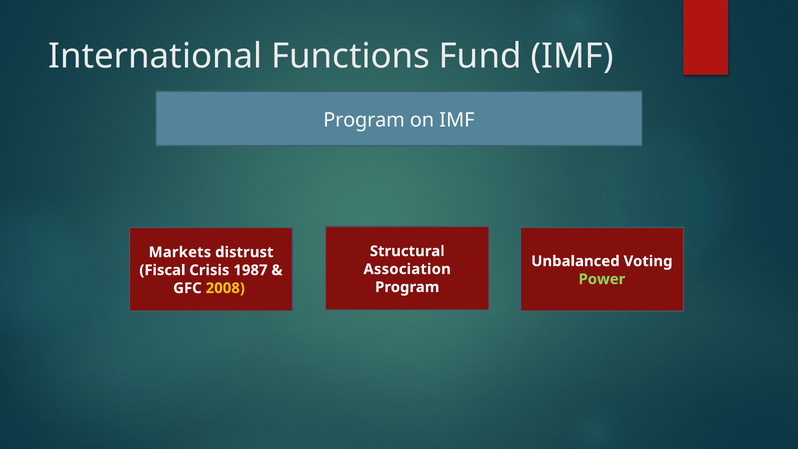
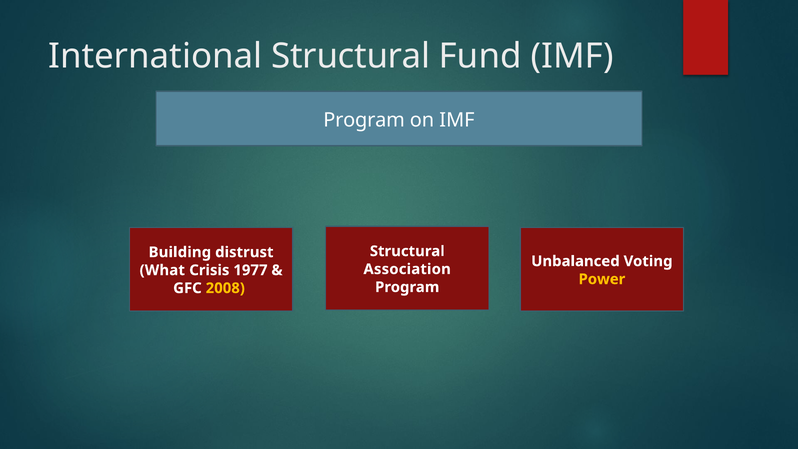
International Functions: Functions -> Structural
Markets: Markets -> Building
Fiscal: Fiscal -> What
1987: 1987 -> 1977
Power colour: light green -> yellow
